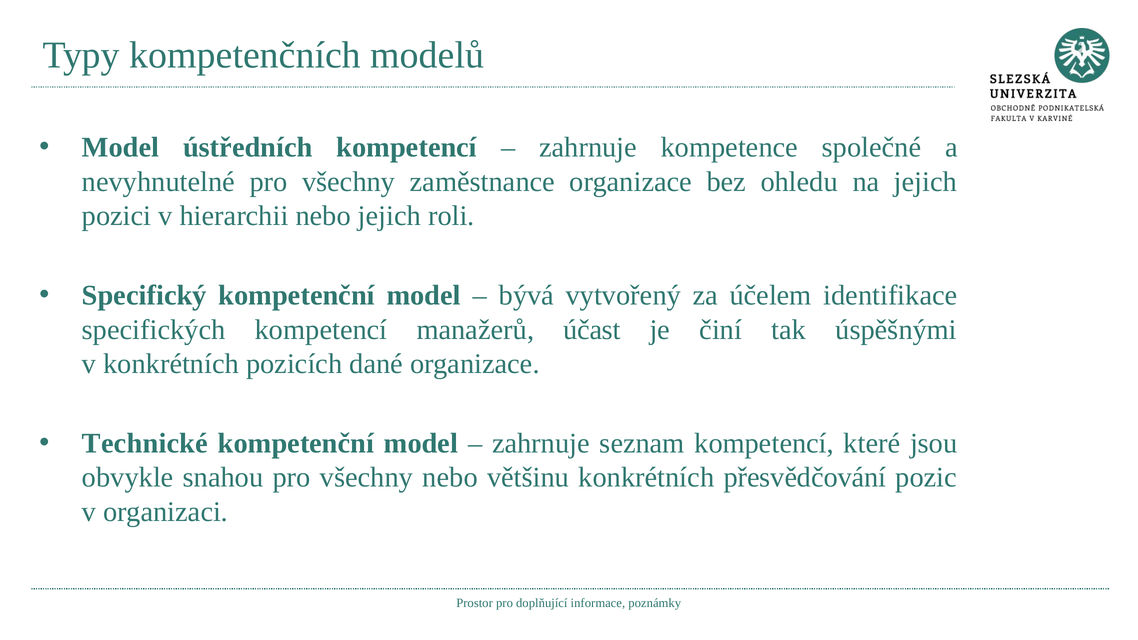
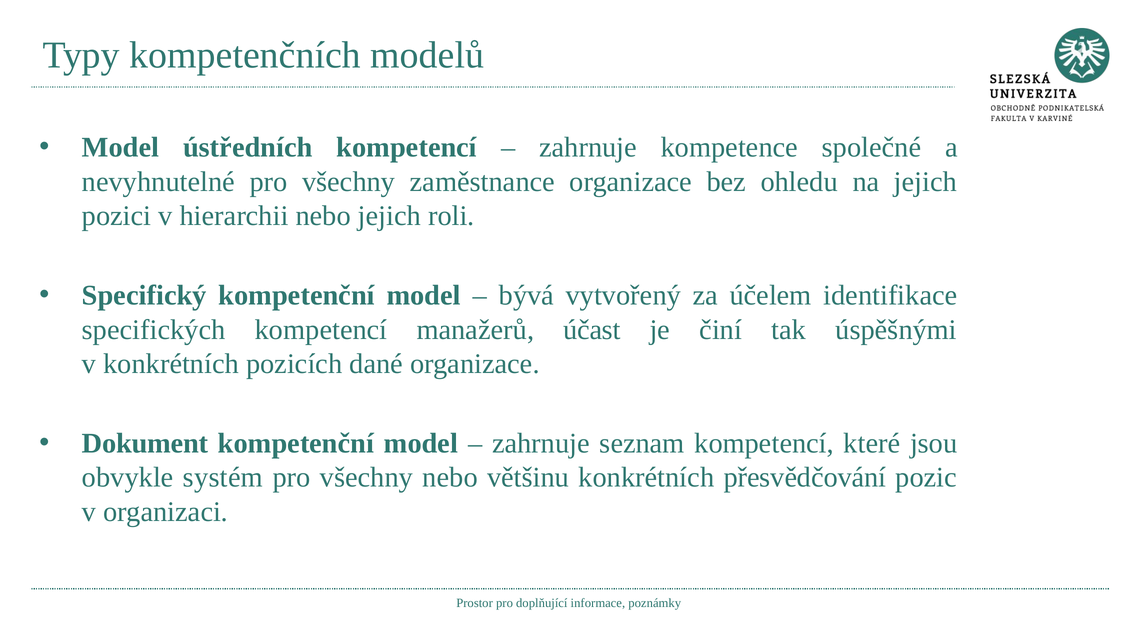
Technické: Technické -> Dokument
snahou: snahou -> systém
